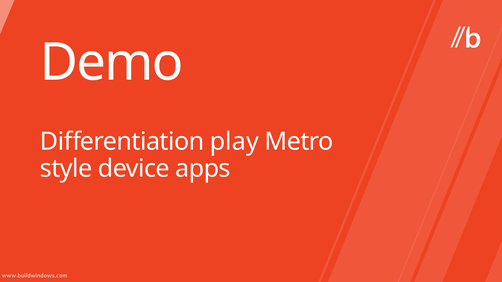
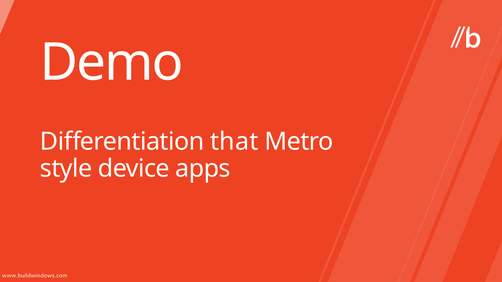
play: play -> that
